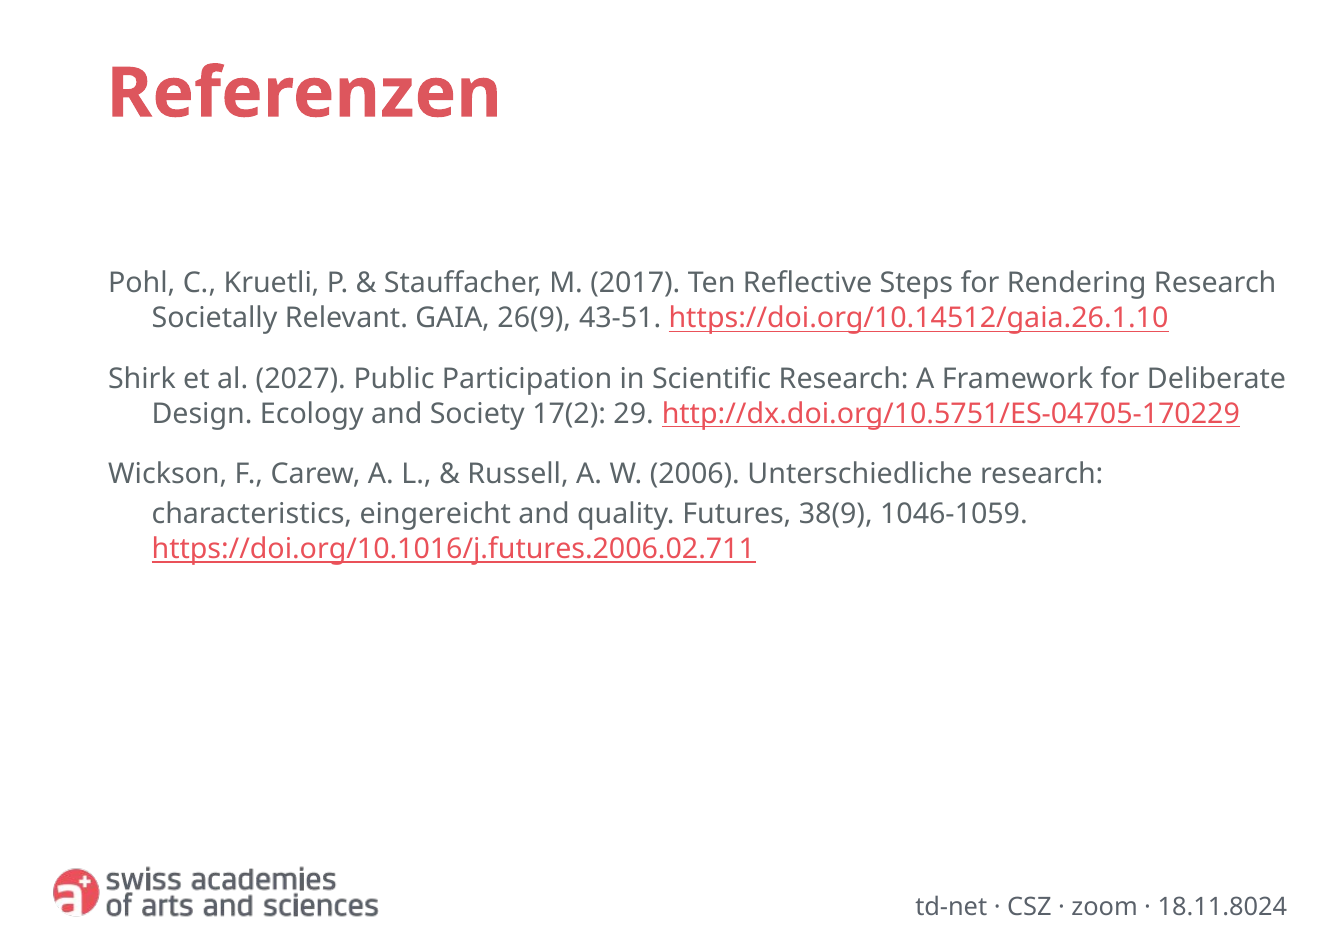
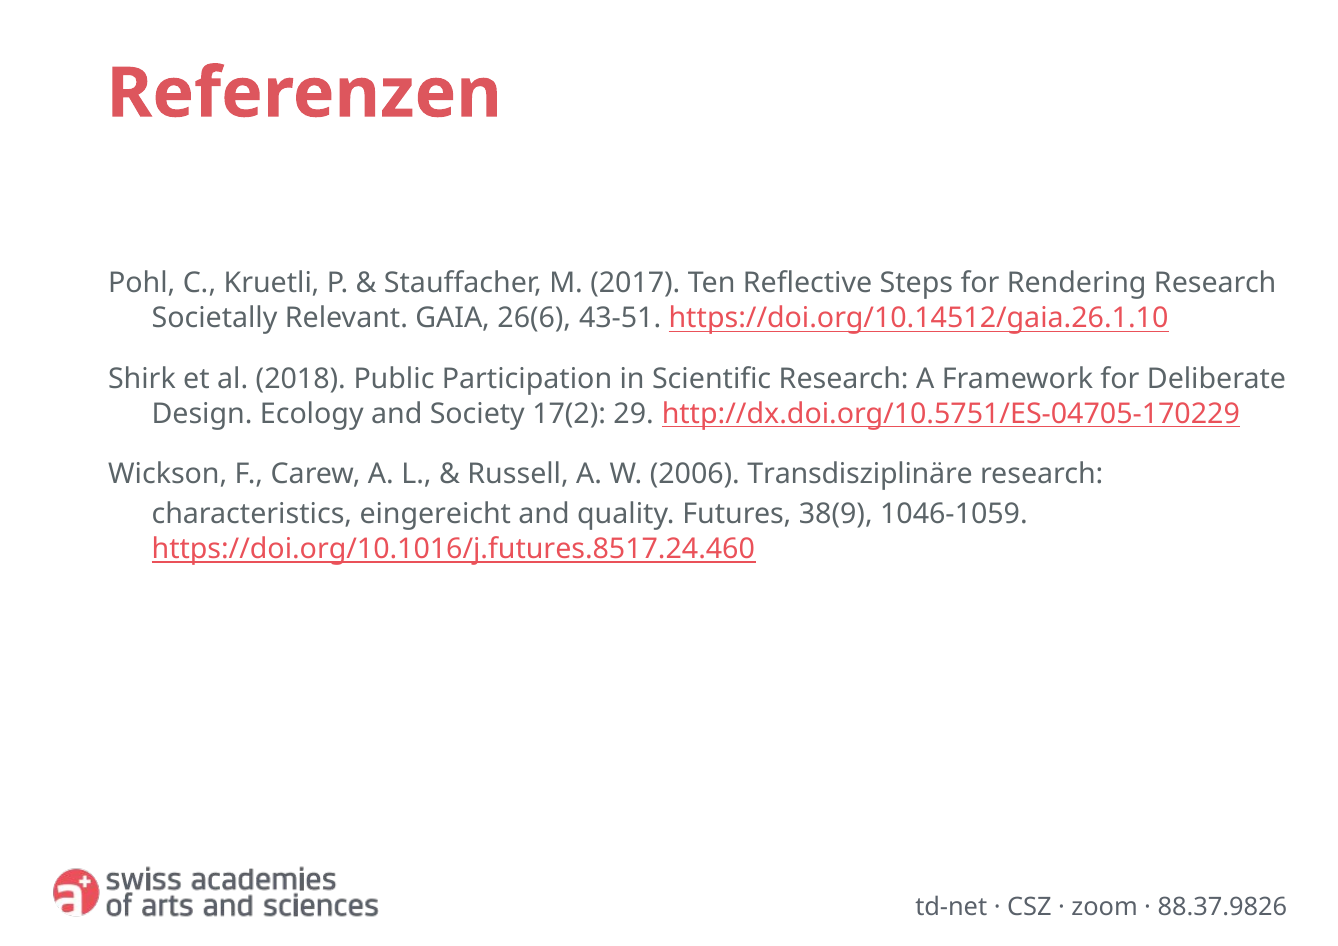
26(9: 26(9 -> 26(6
2027: 2027 -> 2018
Unterschiedliche: Unterschiedliche -> Transdisziplinäre
https://doi.org/10.1016/j.futures.2006.02.711: https://doi.org/10.1016/j.futures.2006.02.711 -> https://doi.org/10.1016/j.futures.8517.24.460
18.11.8024: 18.11.8024 -> 88.37.9826
